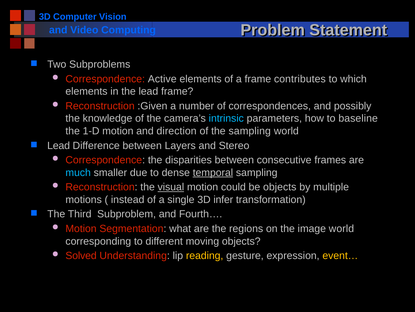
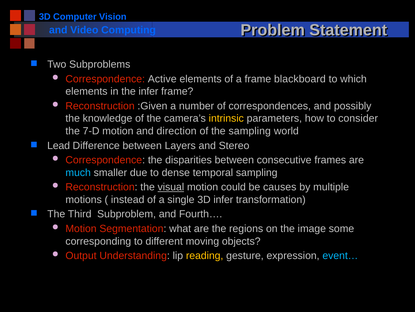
contributes: contributes -> blackboard
the lead: lead -> infer
intrinsic colour: light blue -> yellow
baseline: baseline -> consider
1-D: 1-D -> 7-D
temporal underline: present -> none
be objects: objects -> causes
image world: world -> some
Solved: Solved -> Output
event… colour: yellow -> light blue
